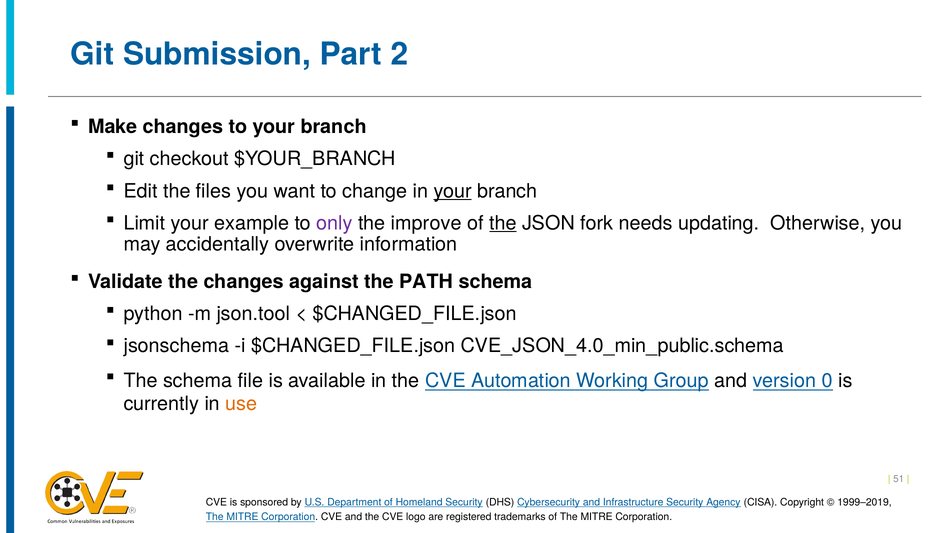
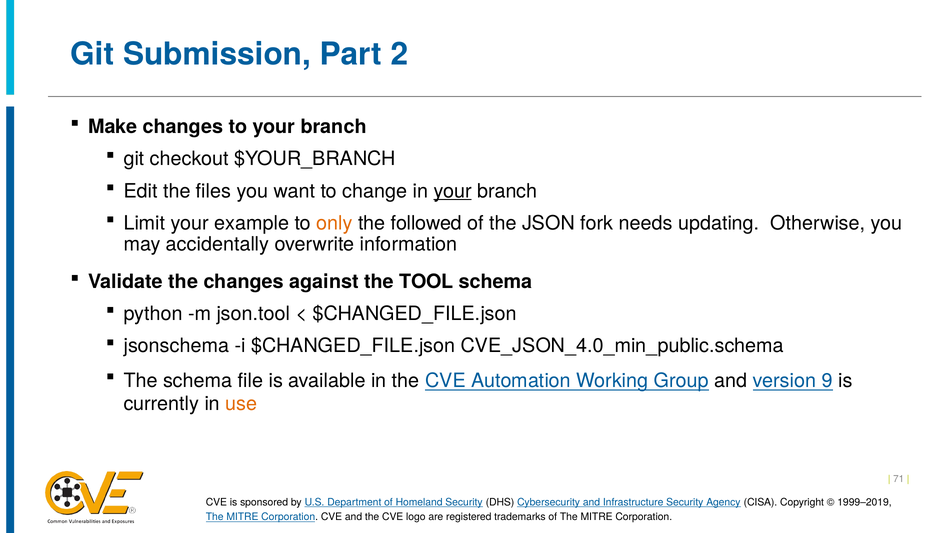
only colour: purple -> orange
improve: improve -> followed
the at (503, 223) underline: present -> none
PATH: PATH -> TOOL
0: 0 -> 9
51: 51 -> 71
